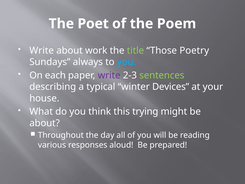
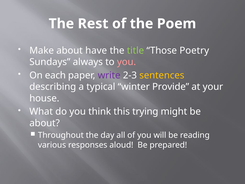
Poet: Poet -> Rest
Write at (42, 50): Write -> Make
work: work -> have
you at (126, 62) colour: light blue -> pink
sentences colour: light green -> yellow
Devices: Devices -> Provide
